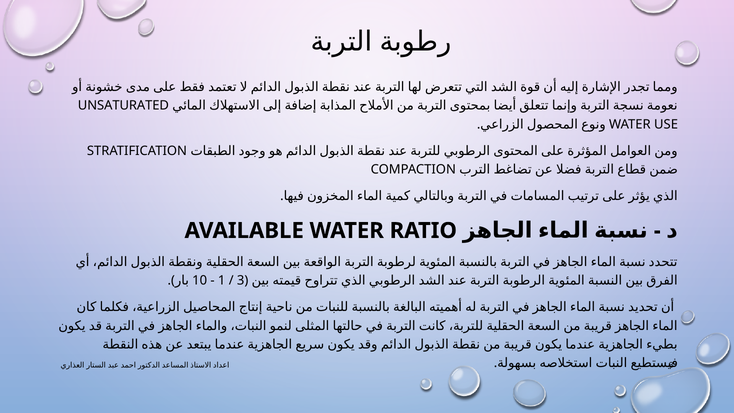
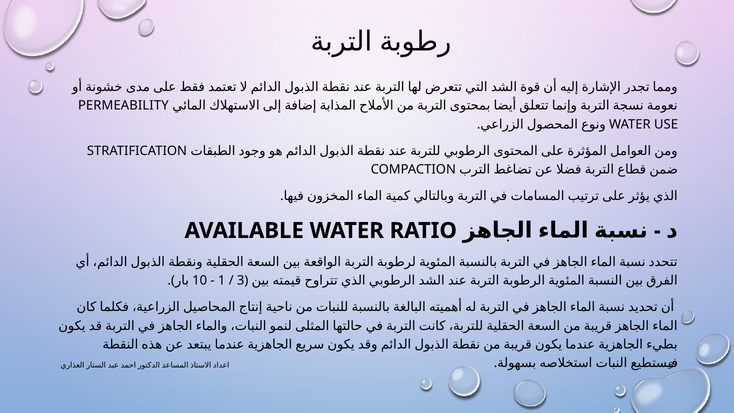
UNSATURATED: UNSATURATED -> PERMEABILITY
